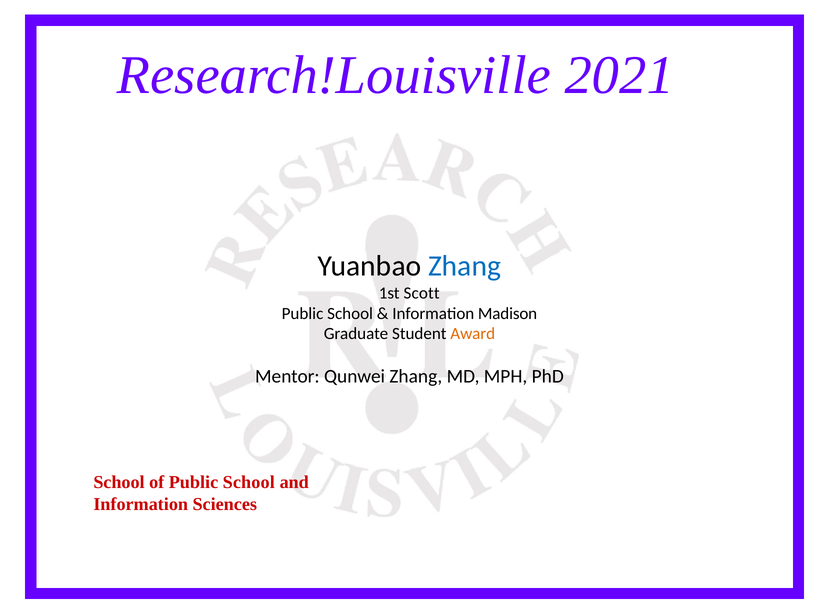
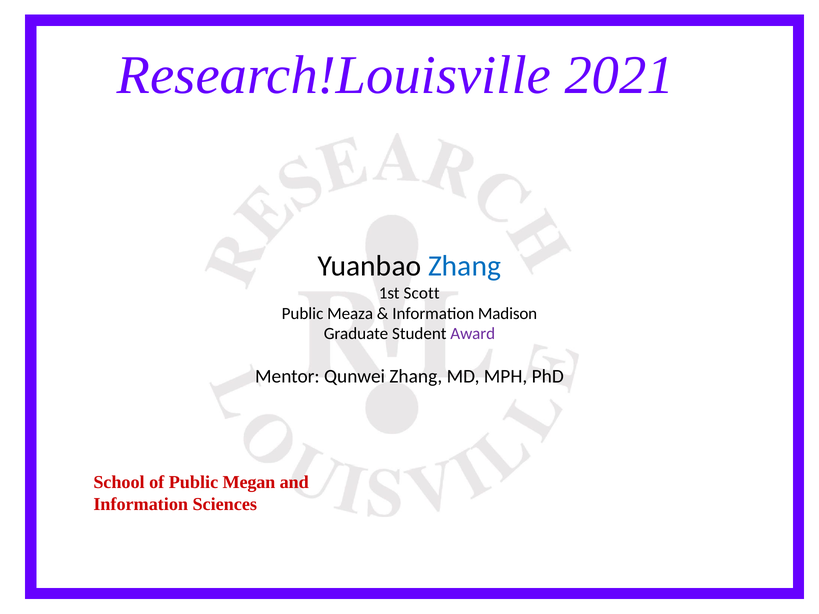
School at (350, 314): School -> Meaza
Award colour: orange -> purple
of Public School: School -> Megan
